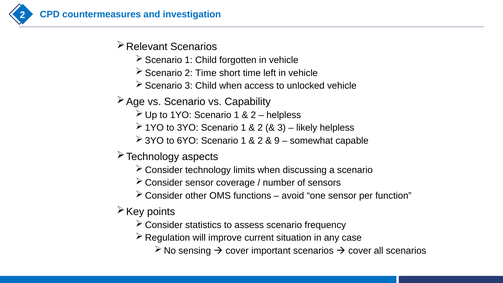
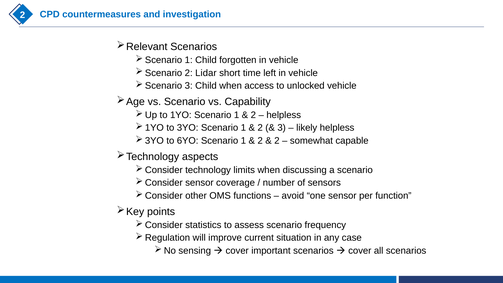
2 Time: Time -> Lidar
9 at (277, 141): 9 -> 2
